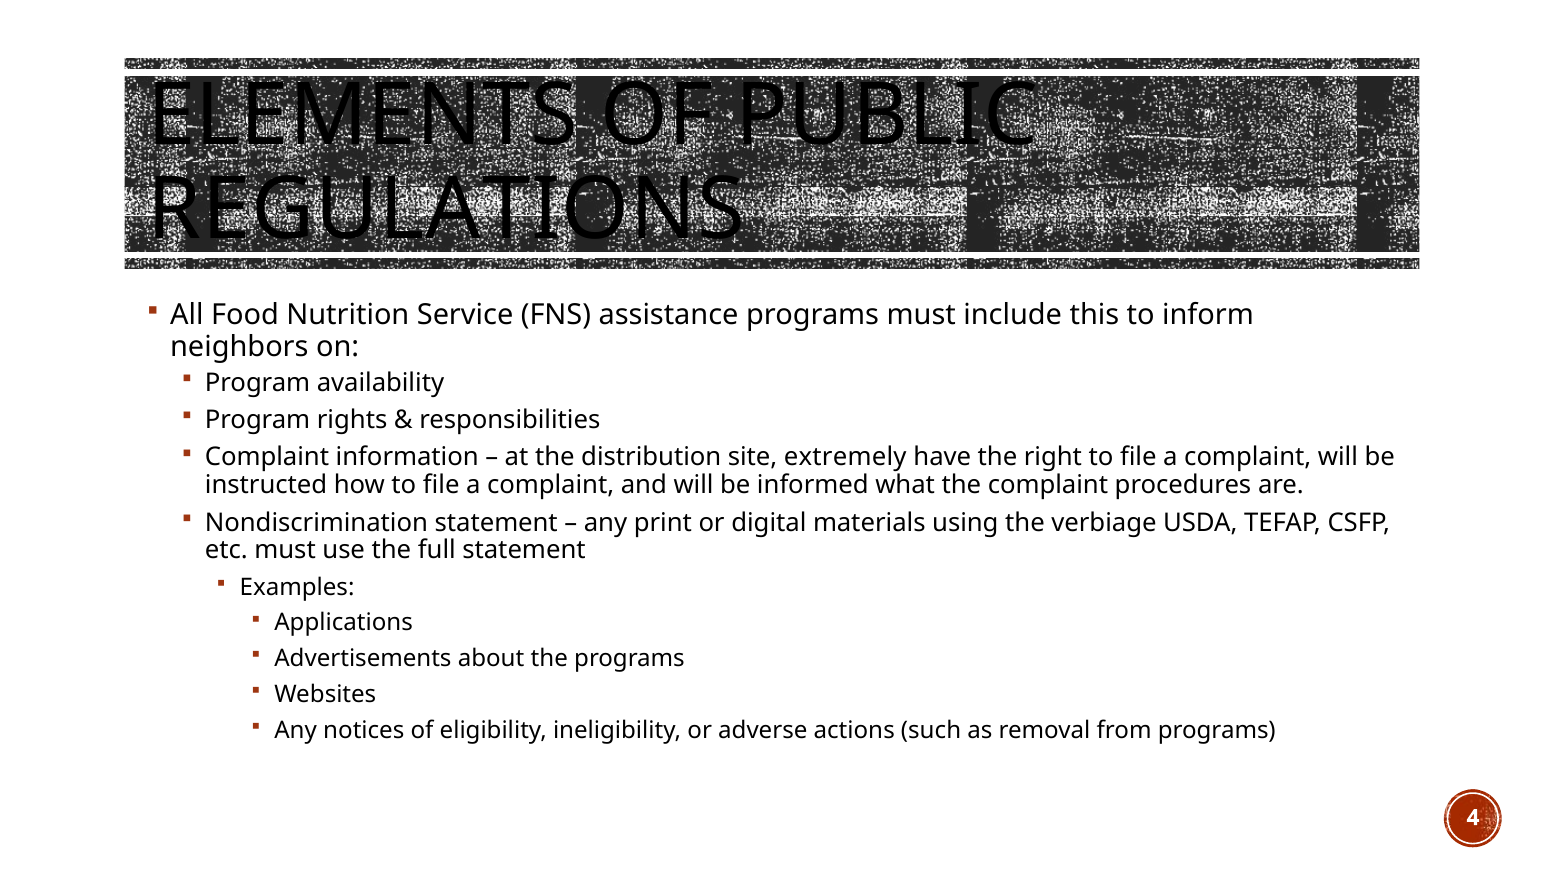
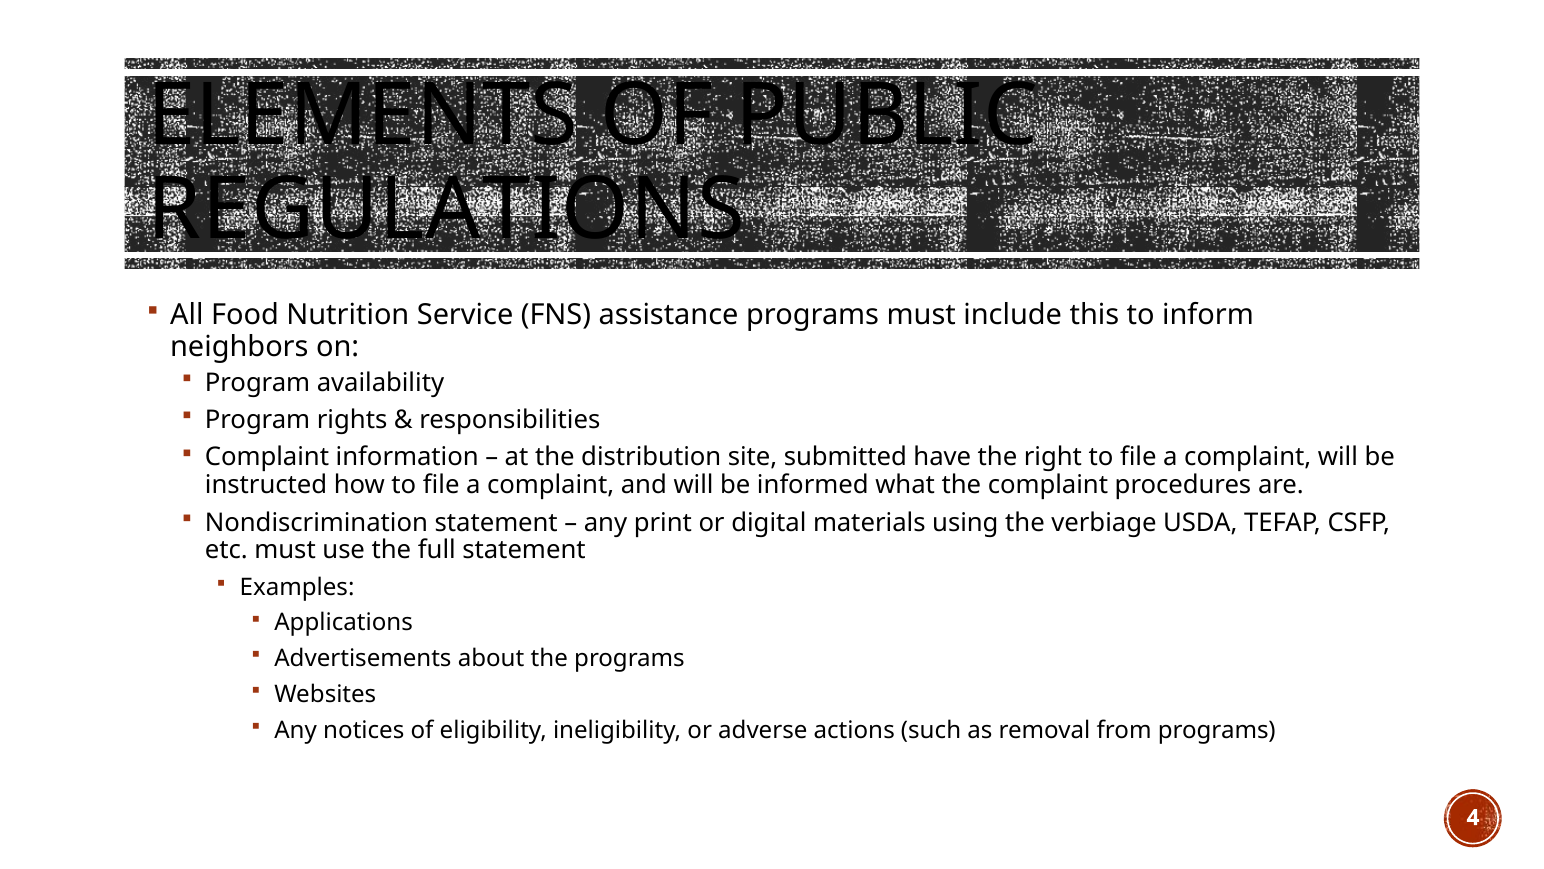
extremely: extremely -> submitted
